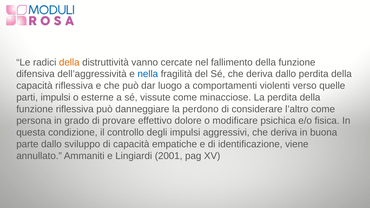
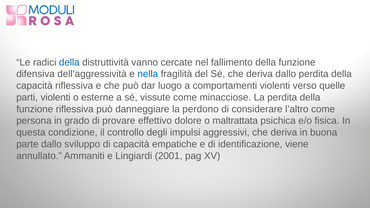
della at (69, 62) colour: orange -> blue
parti impulsi: impulsi -> violenti
modificare: modificare -> maltrattata
